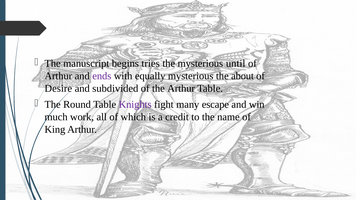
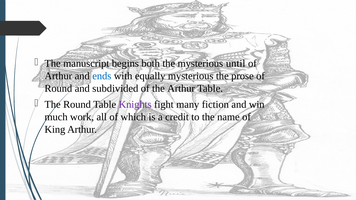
tries: tries -> both
ends colour: purple -> blue
about: about -> prose
Desire at (58, 89): Desire -> Round
escape: escape -> fiction
